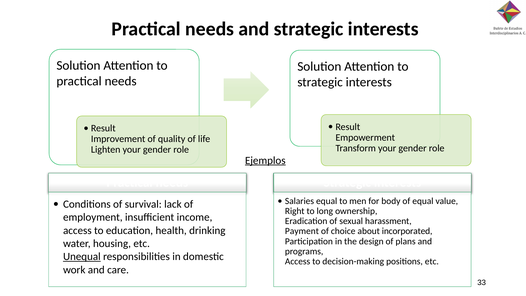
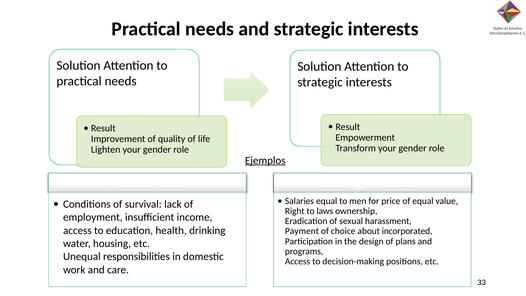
body: body -> price
long: long -> laws
Unequal underline: present -> none
